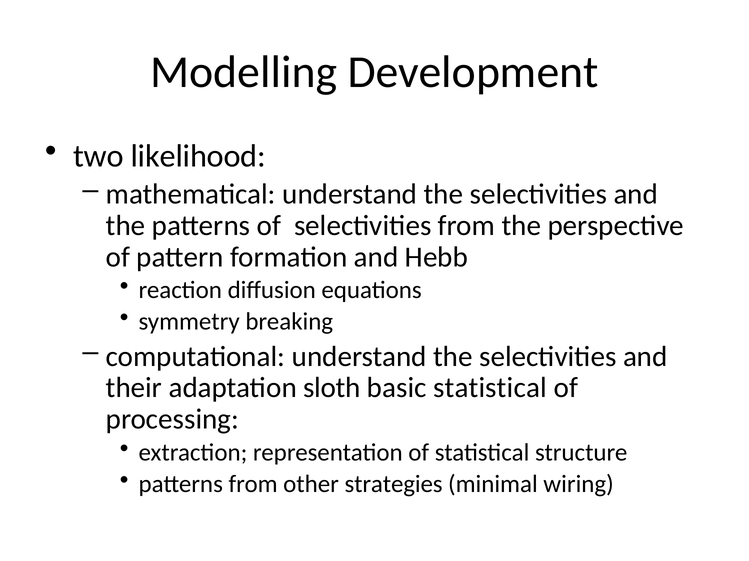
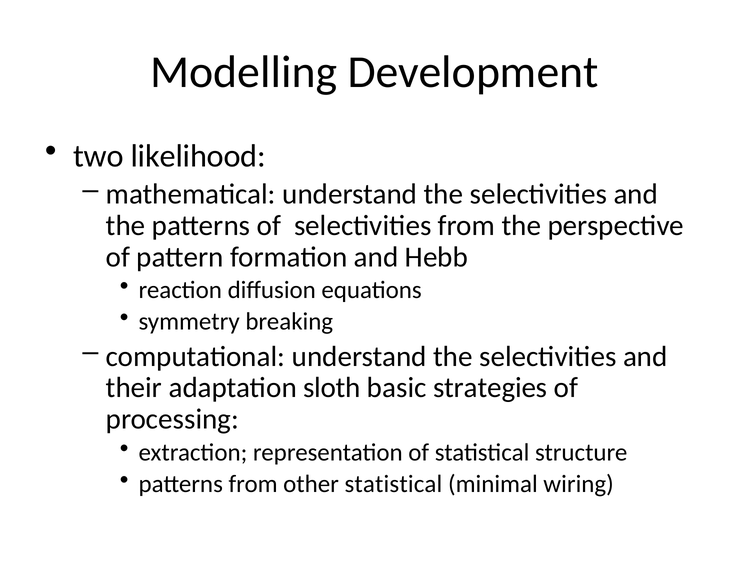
basic statistical: statistical -> strategies
other strategies: strategies -> statistical
